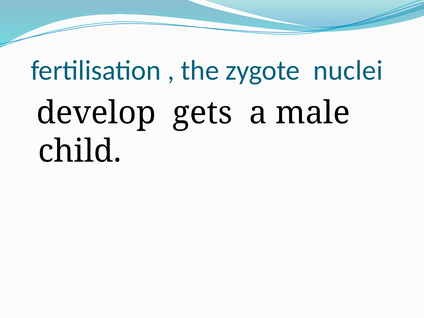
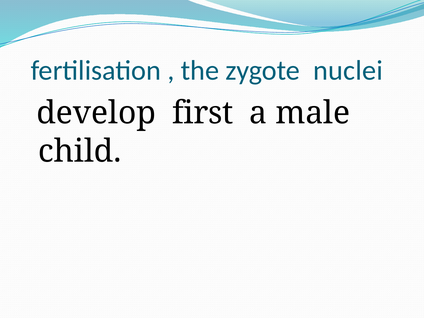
gets: gets -> first
